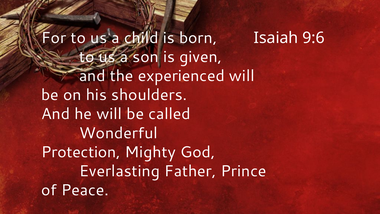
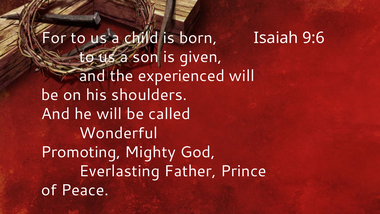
Protection: Protection -> Promoting
